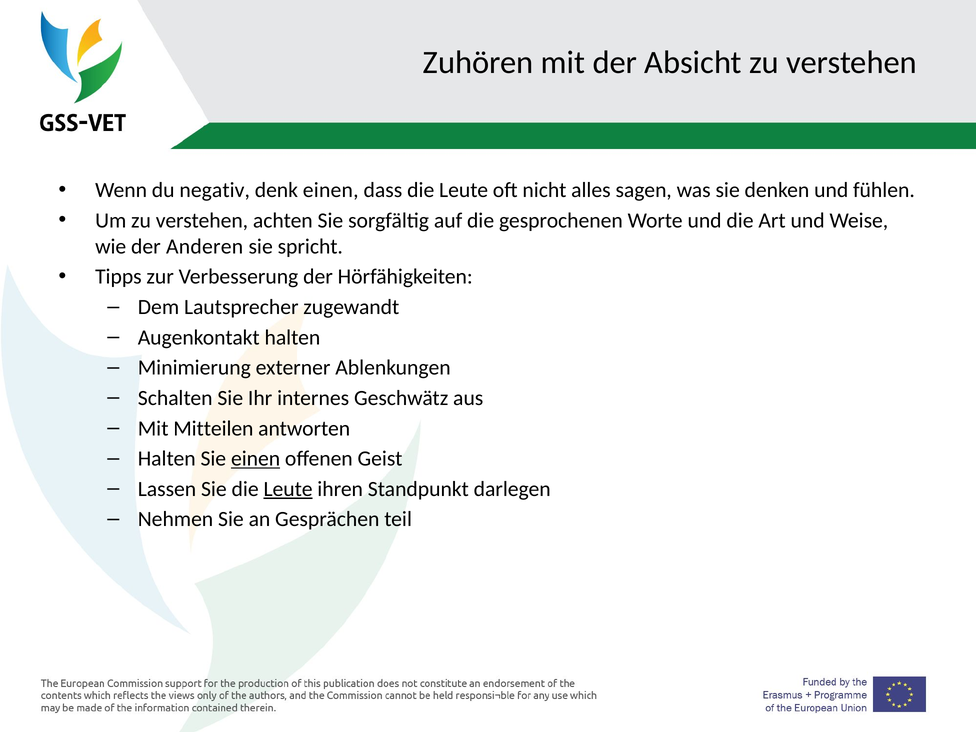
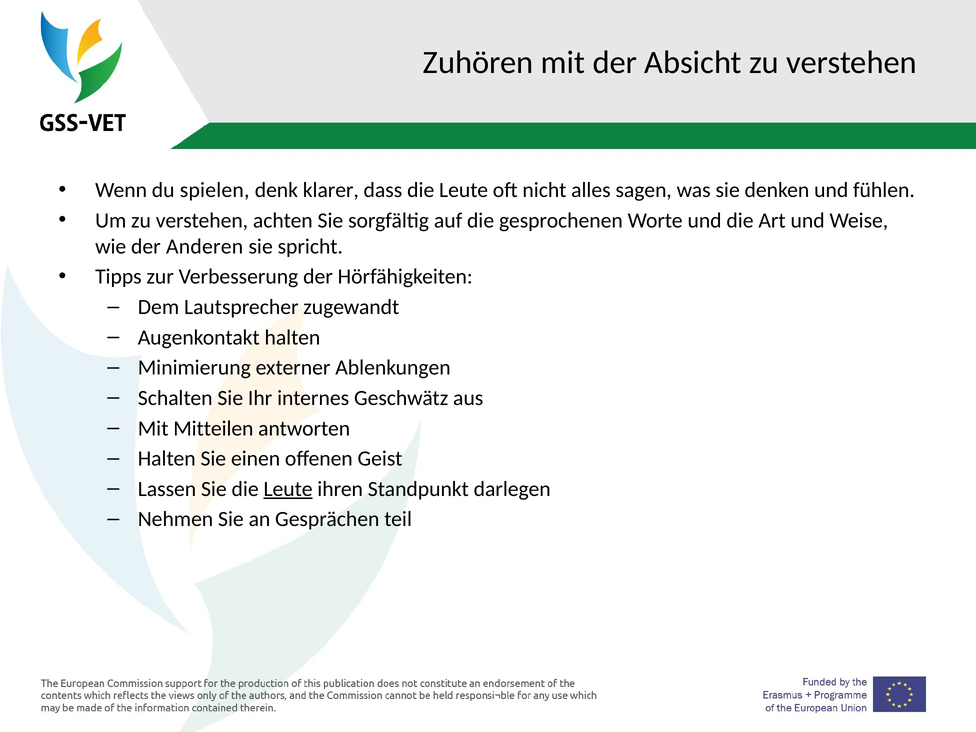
negativ: negativ -> spielen
denk einen: einen -> klarer
einen at (256, 459) underline: present -> none
